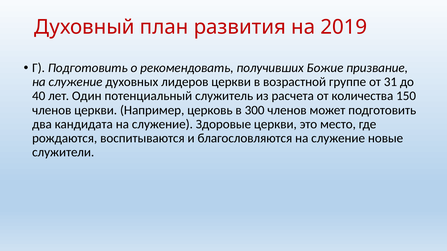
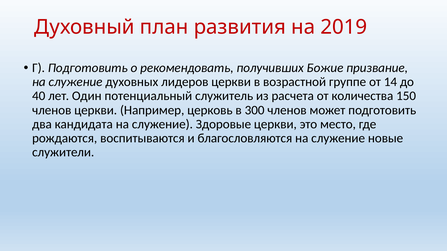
31: 31 -> 14
